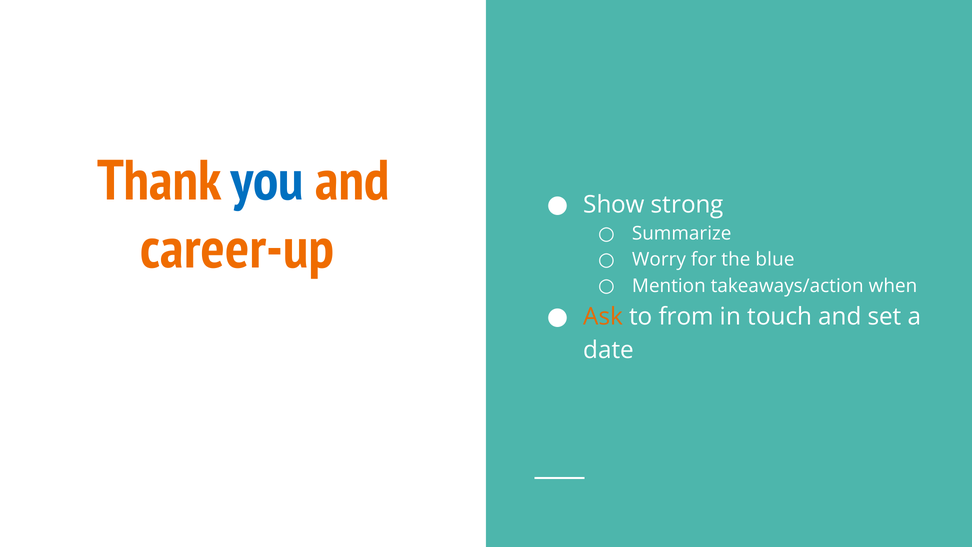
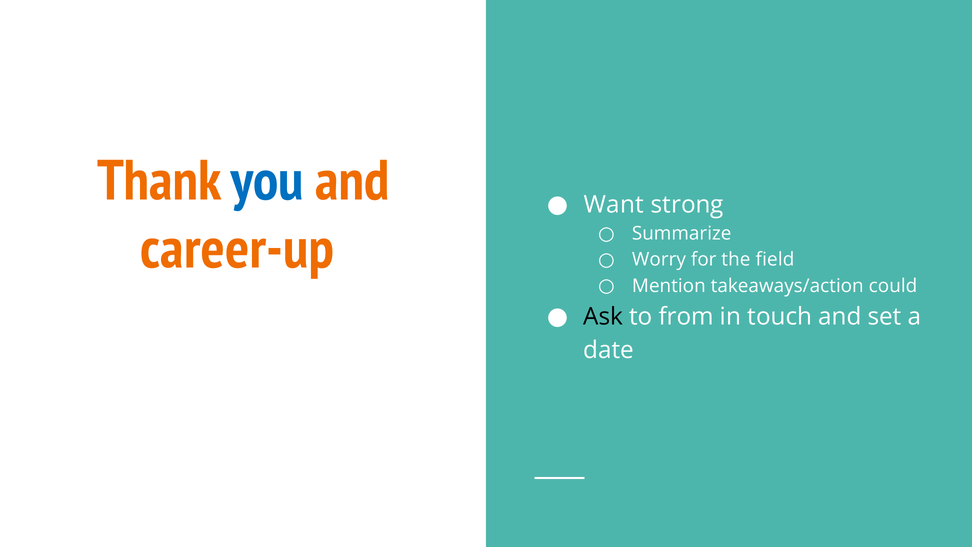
Show: Show -> Want
blue: blue -> field
when: when -> could
Ask colour: orange -> black
